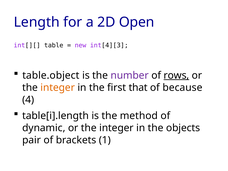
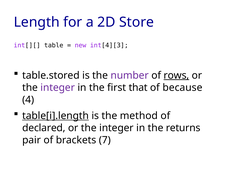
Open: Open -> Store
table.object: table.object -> table.stored
integer at (58, 88) colour: orange -> purple
table[i].length underline: none -> present
dynamic: dynamic -> declared
objects: objects -> returns
1: 1 -> 7
